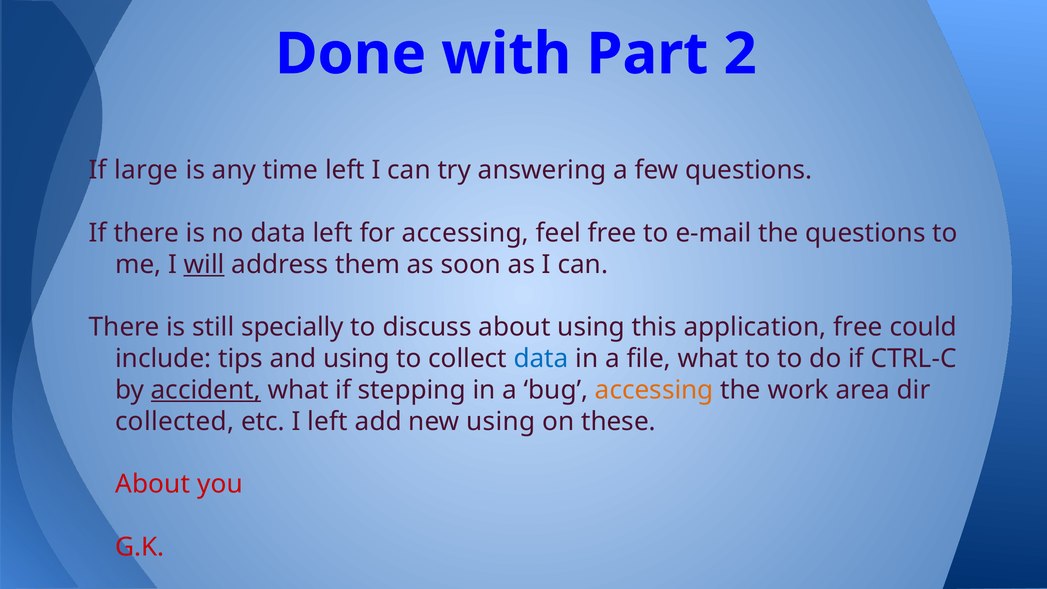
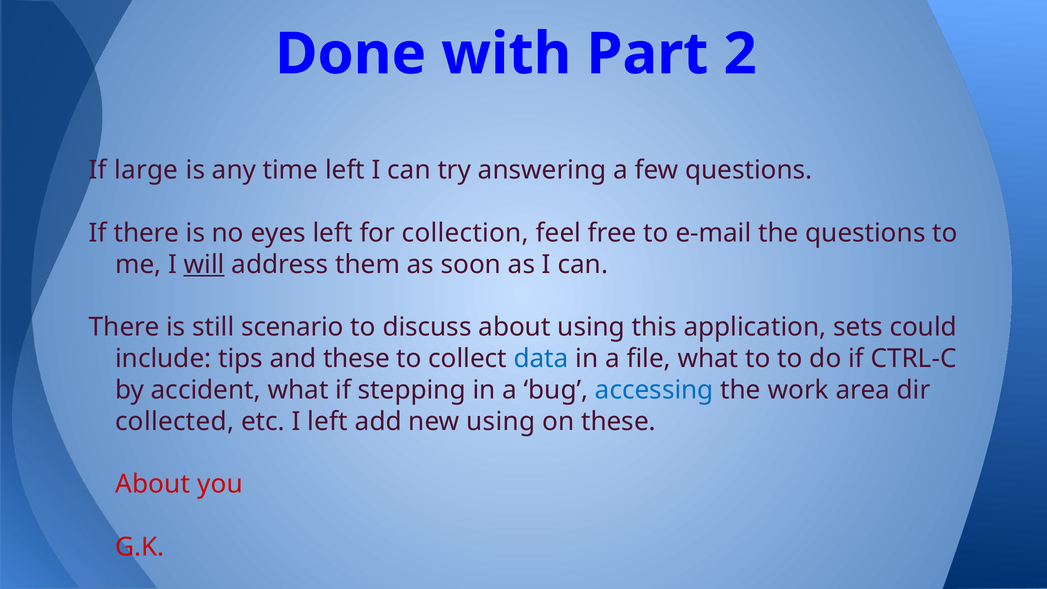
no data: data -> eyes
for accessing: accessing -> collection
specially: specially -> scenario
application free: free -> sets
and using: using -> these
accident underline: present -> none
accessing at (654, 390) colour: orange -> blue
